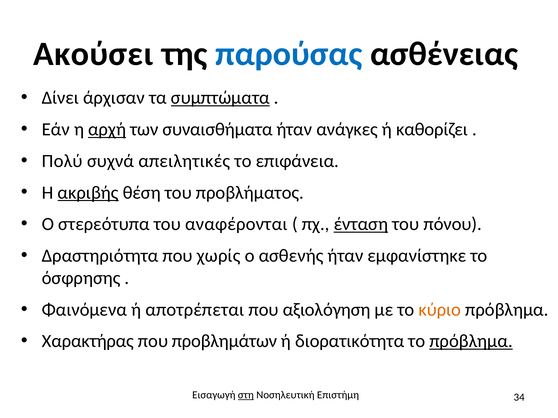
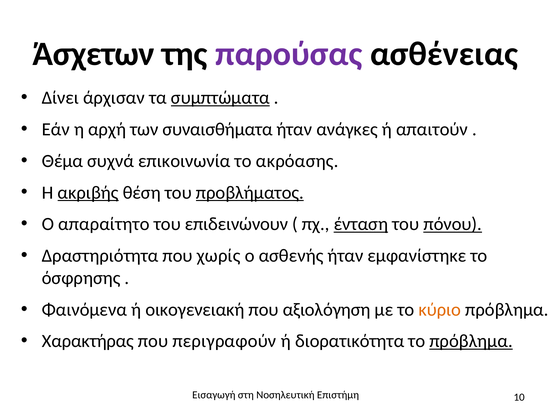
Ακούσει: Ακούσει -> Άσχετων
παρούσας colour: blue -> purple
αρχή underline: present -> none
καθορίζει: καθορίζει -> απαιτούν
Πολύ: Πολύ -> Θέμα
απειλητικές: απειλητικές -> επικοινωνία
επιφάνεια: επιφάνεια -> ακρόασης
προβλήματος underline: none -> present
στερεότυπα: στερεότυπα -> απαραίτητο
αναφέρονται: αναφέρονται -> επιδεινώνουν
πόνου underline: none -> present
αποτρέπεται: αποτρέπεται -> οικογενειακή
προβλημάτων: προβλημάτων -> περιγραφούν
στη underline: present -> none
34: 34 -> 10
